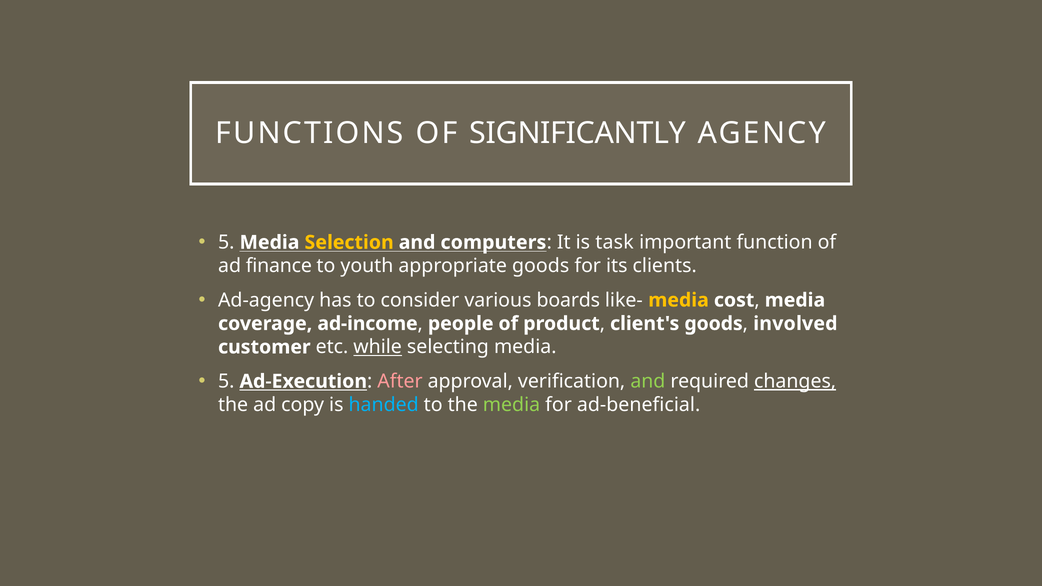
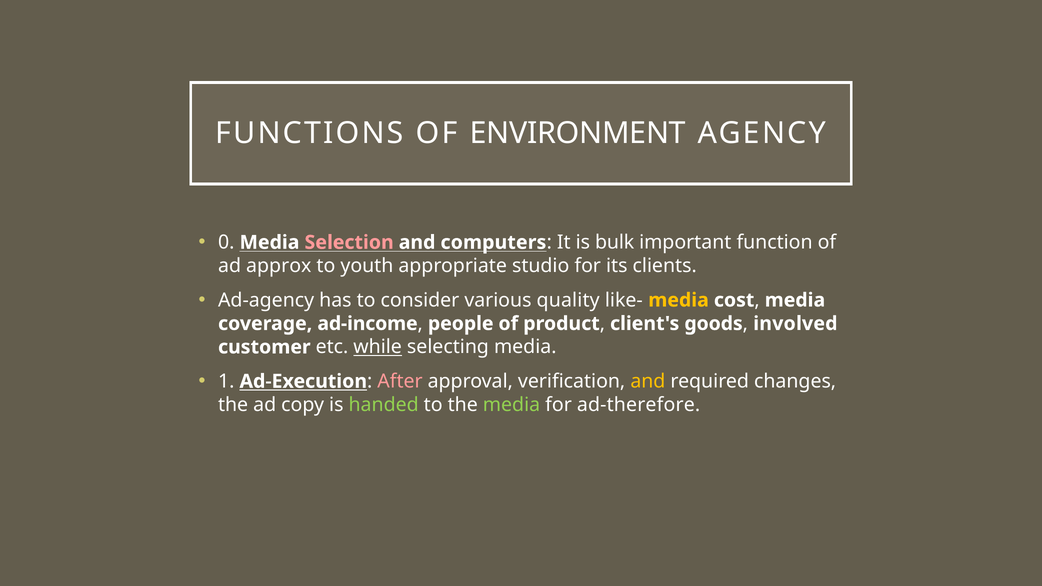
SIGNIFICANTLY: SIGNIFICANTLY -> ENVIRONMENT
5 at (226, 242): 5 -> 0
Selection colour: yellow -> pink
task: task -> bulk
finance: finance -> approx
appropriate goods: goods -> studio
boards: boards -> quality
5 at (226, 381): 5 -> 1
and at (648, 381) colour: light green -> yellow
changes underline: present -> none
handed colour: light blue -> light green
ad-beneficial: ad-beneficial -> ad-therefore
